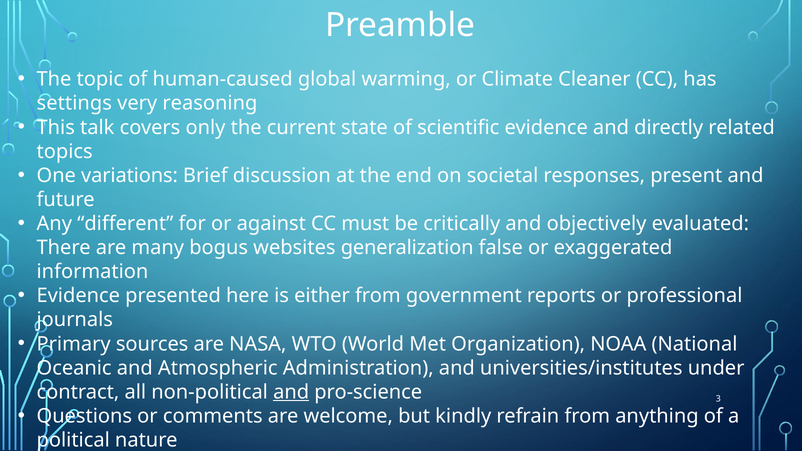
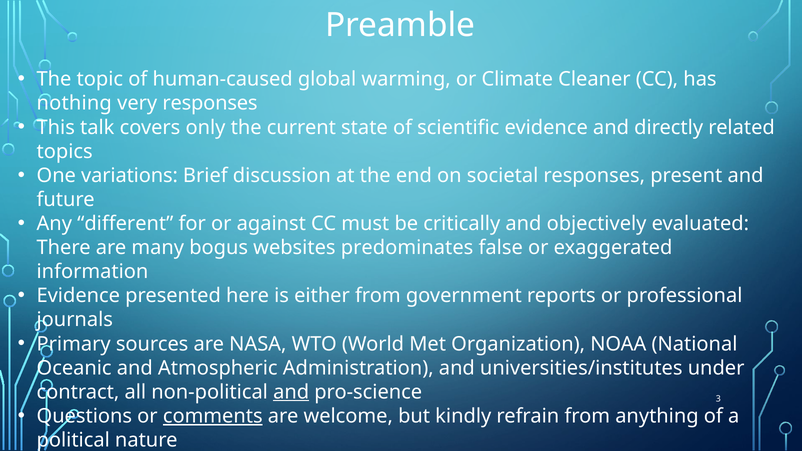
settings: settings -> nothing
very reasoning: reasoning -> responses
generalization: generalization -> predominates
comments underline: none -> present
